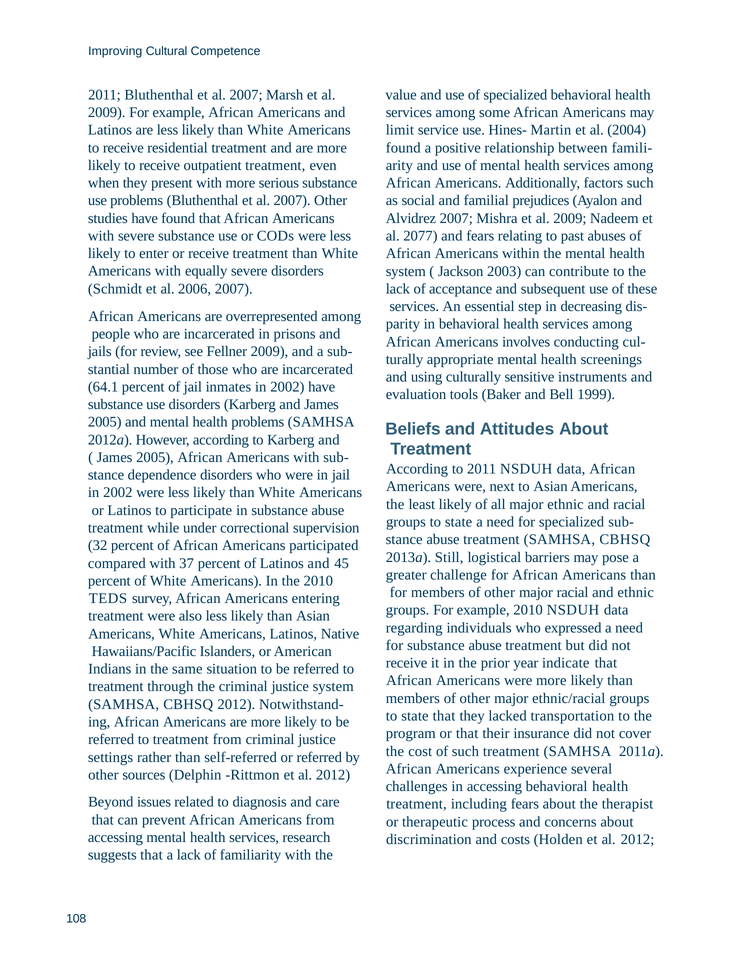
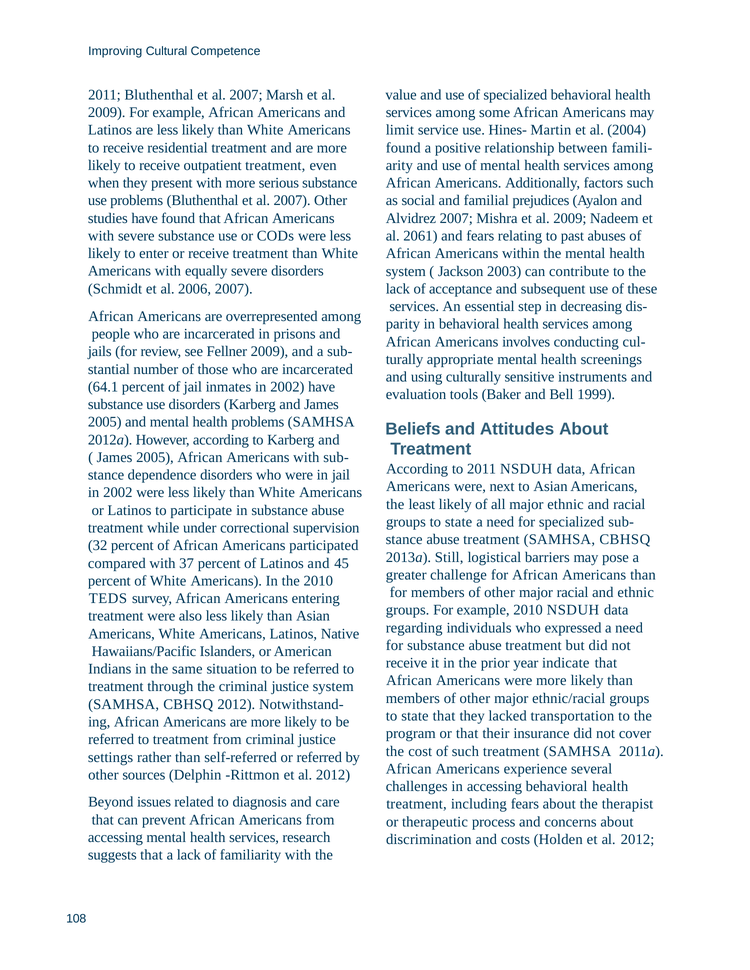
2077: 2077 -> 2061
